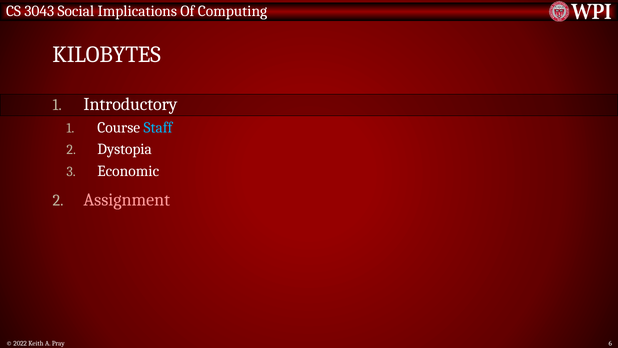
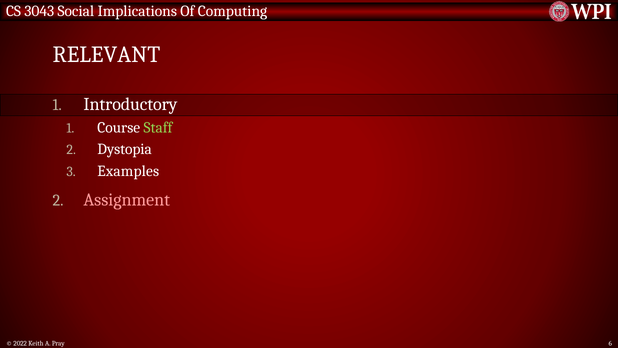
KILOBYTES: KILOBYTES -> RELEVANT
Staff colour: light blue -> light green
Economic: Economic -> Examples
